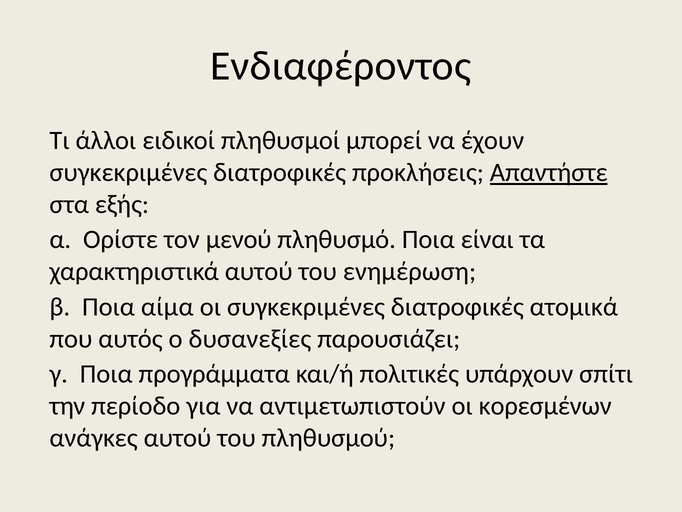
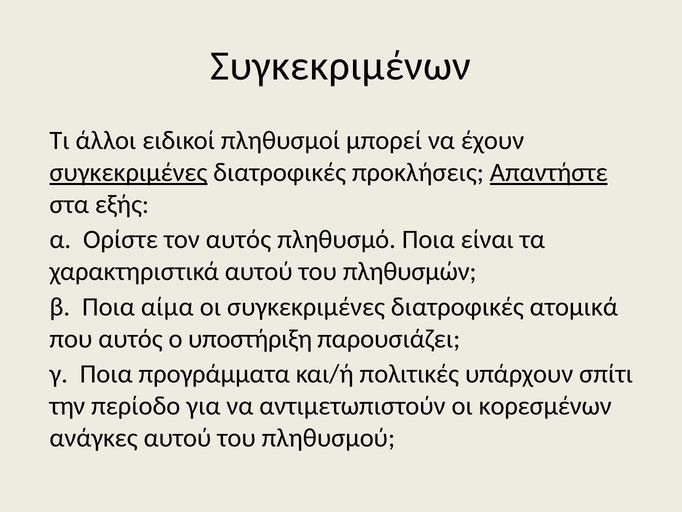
Ενδιαφέροντος: Ενδιαφέροντος -> Συγκεκριμένων
συγκεκριμένες at (128, 172) underline: none -> present
τον μενού: μενού -> αυτός
ενημέρωση: ενημέρωση -> πληθυσμών
δυσανεξίες: δυσανεξίες -> υποστήριξη
